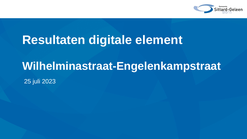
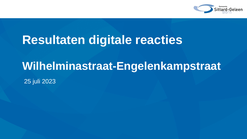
element: element -> reacties
